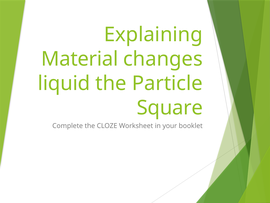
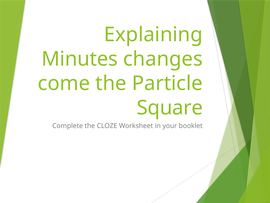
Material: Material -> Minutes
liquid: liquid -> come
